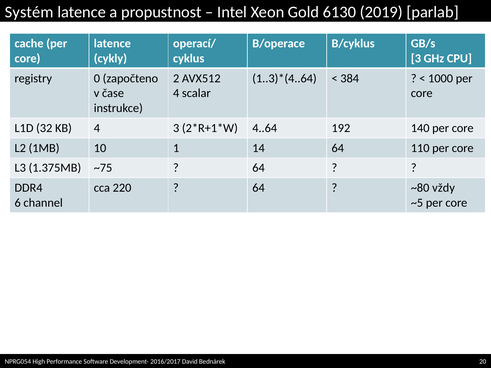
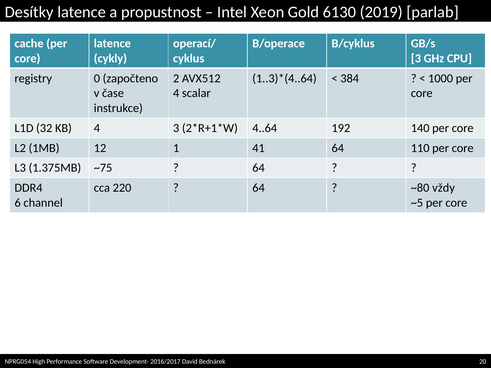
Systém: Systém -> Desítky
10: 10 -> 12
14: 14 -> 41
